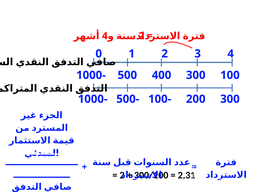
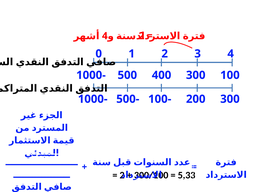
2,31: 2,31 -> 5,33
